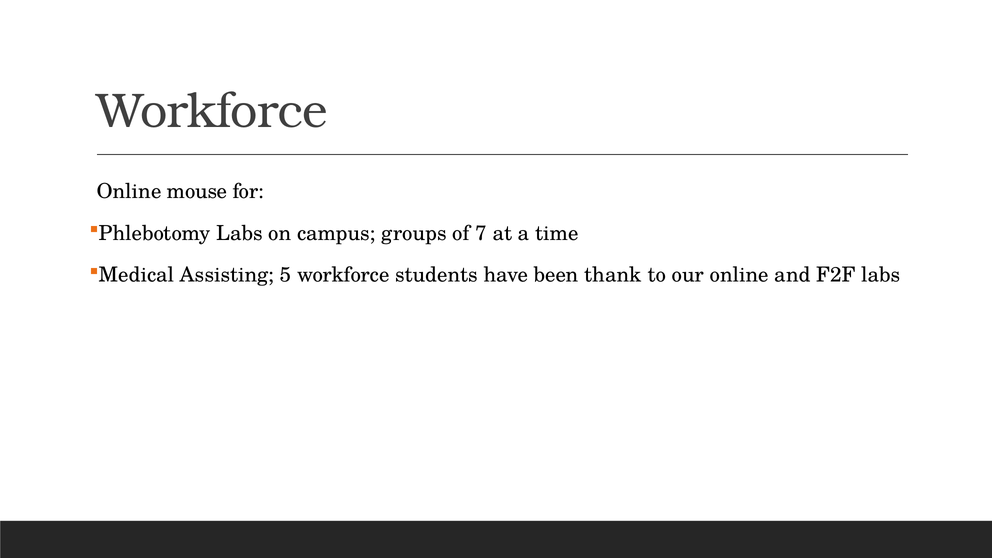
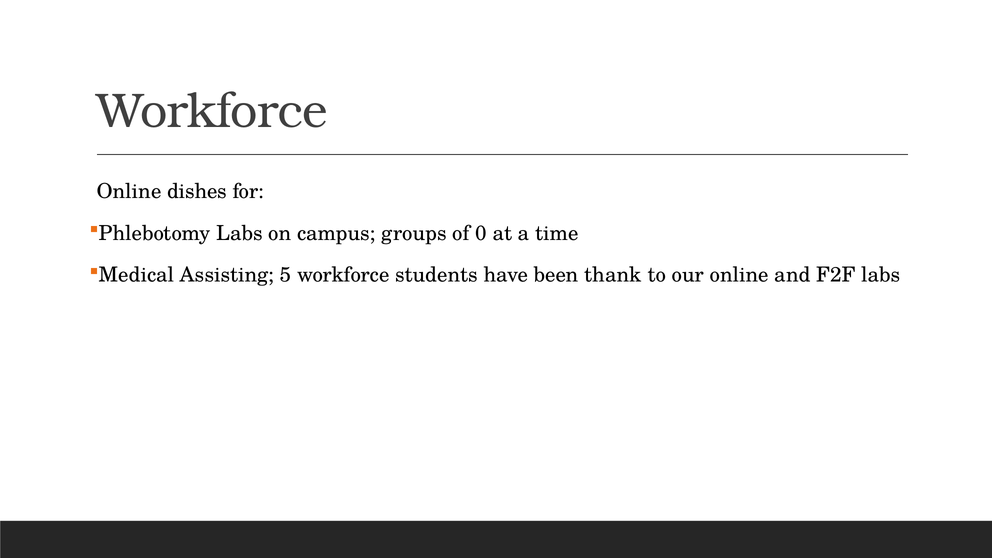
mouse: mouse -> dishes
7: 7 -> 0
